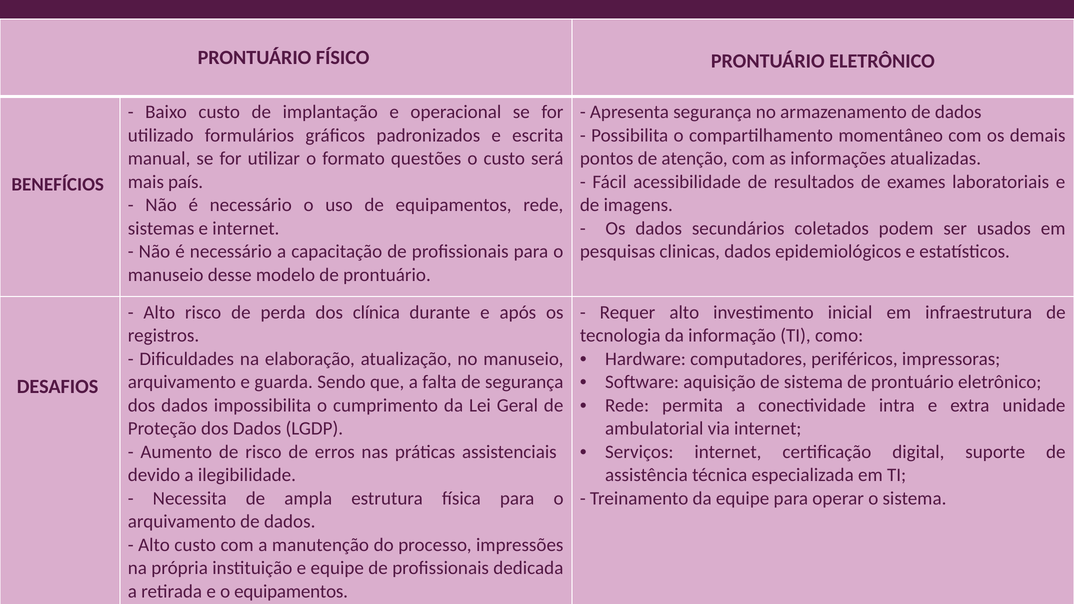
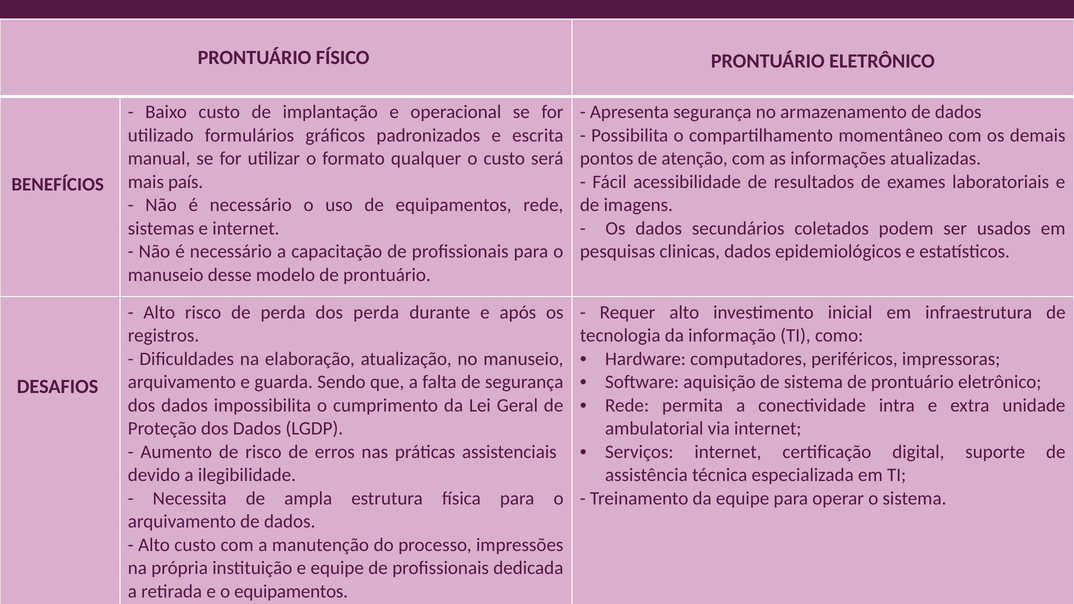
questões: questões -> qualquer
dos clínica: clínica -> perda
